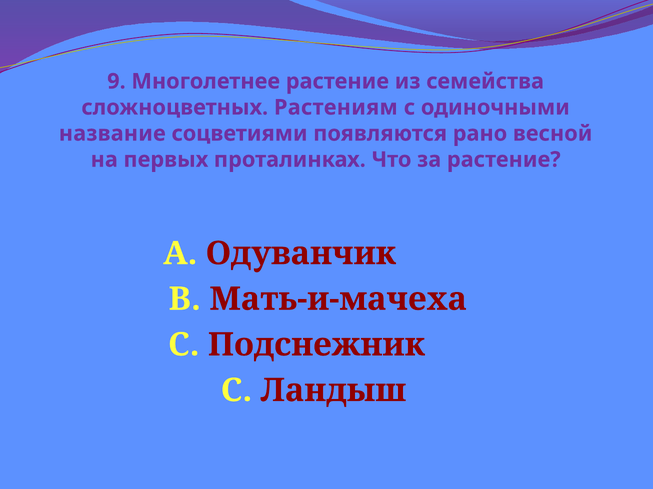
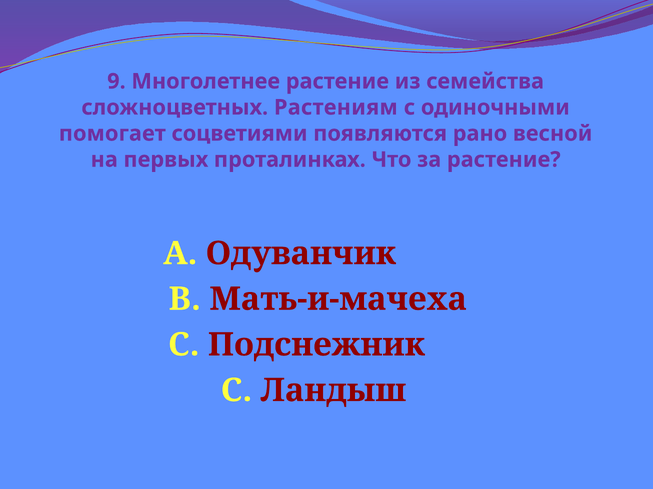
название: название -> помогает
